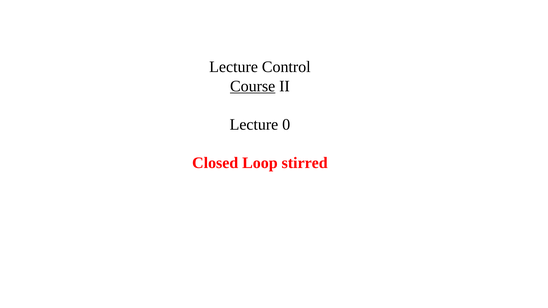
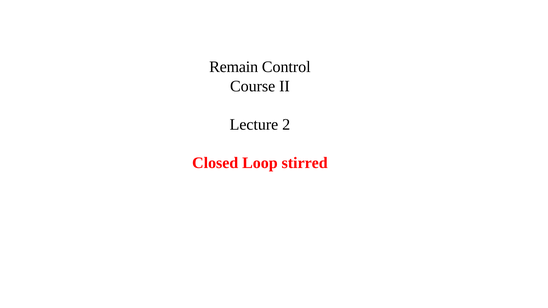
Lecture at (234, 67): Lecture -> Remain
Course underline: present -> none
0: 0 -> 2
